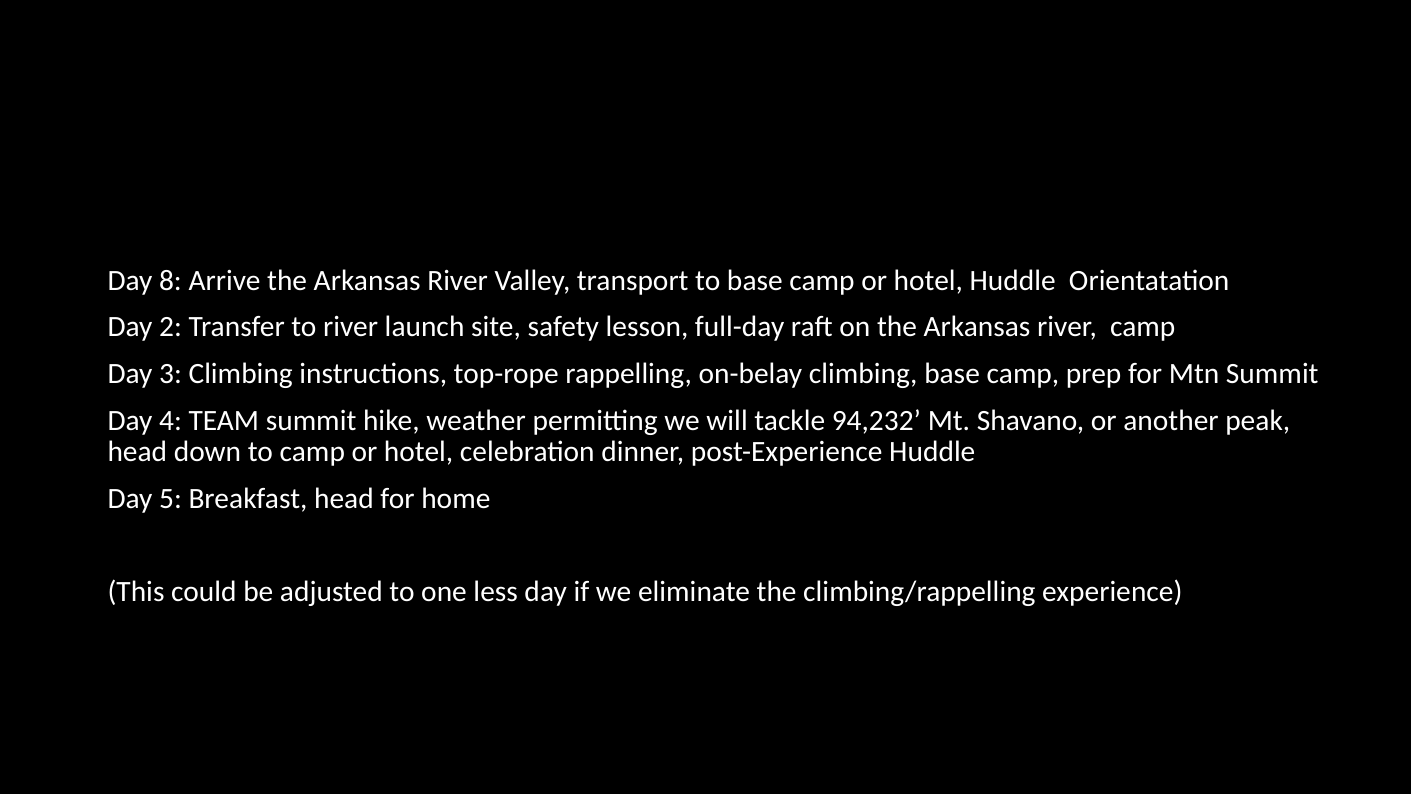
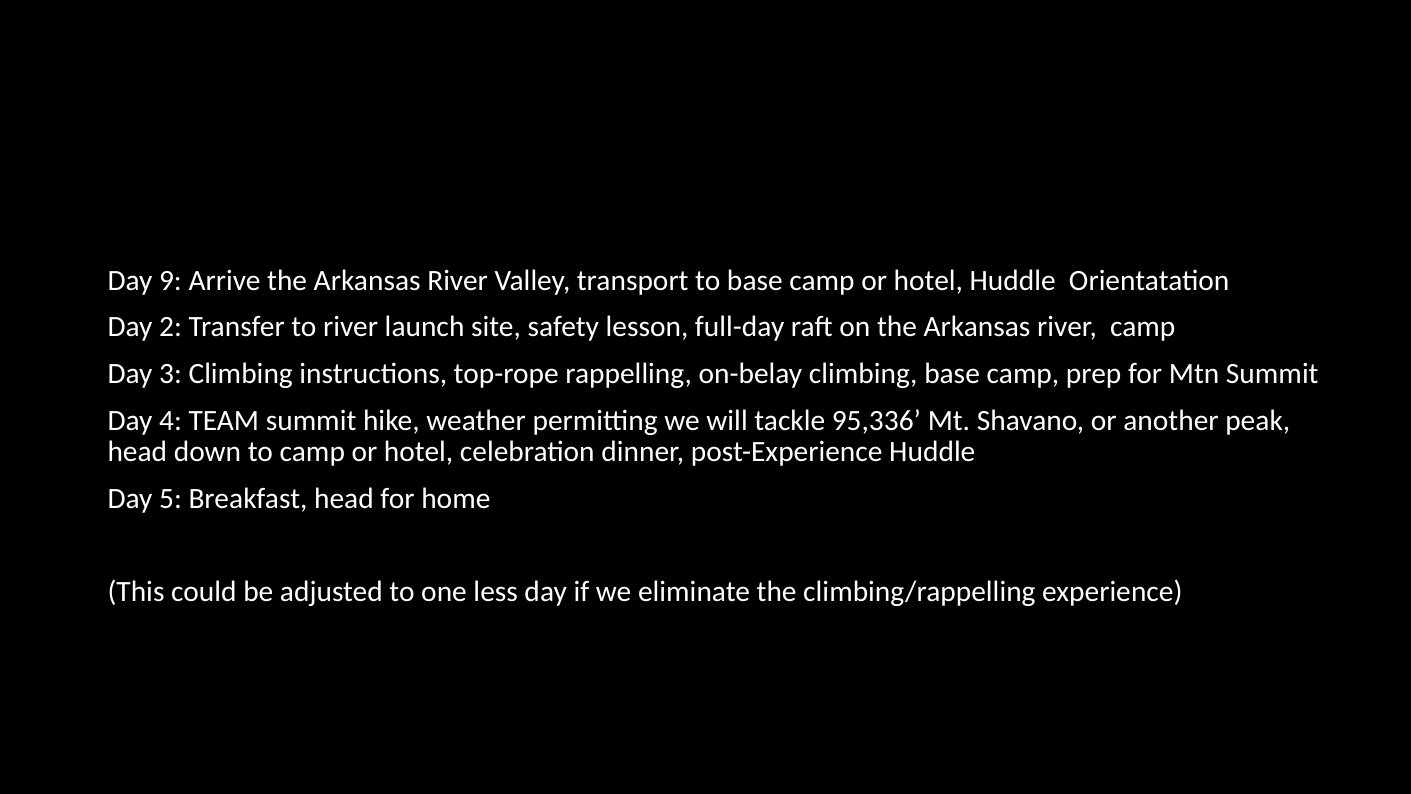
8: 8 -> 9
94,232: 94,232 -> 95,336
